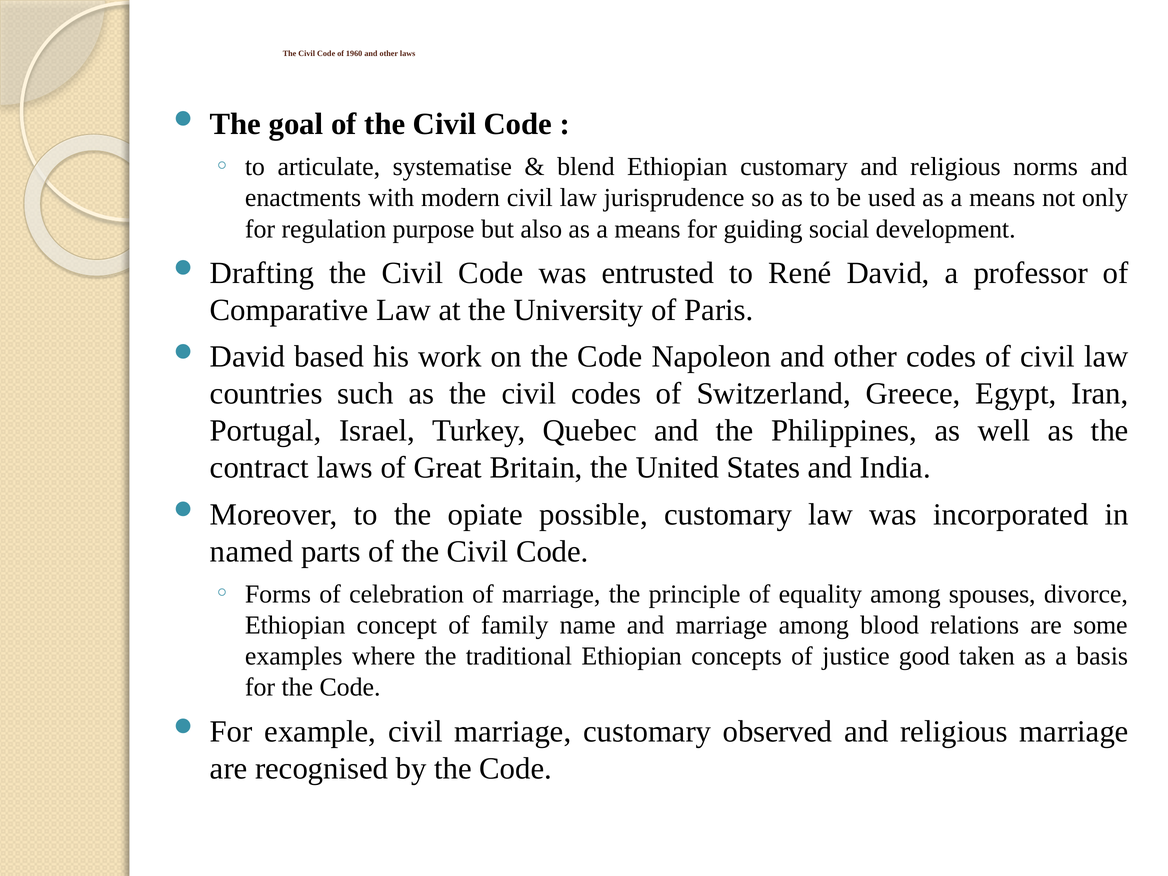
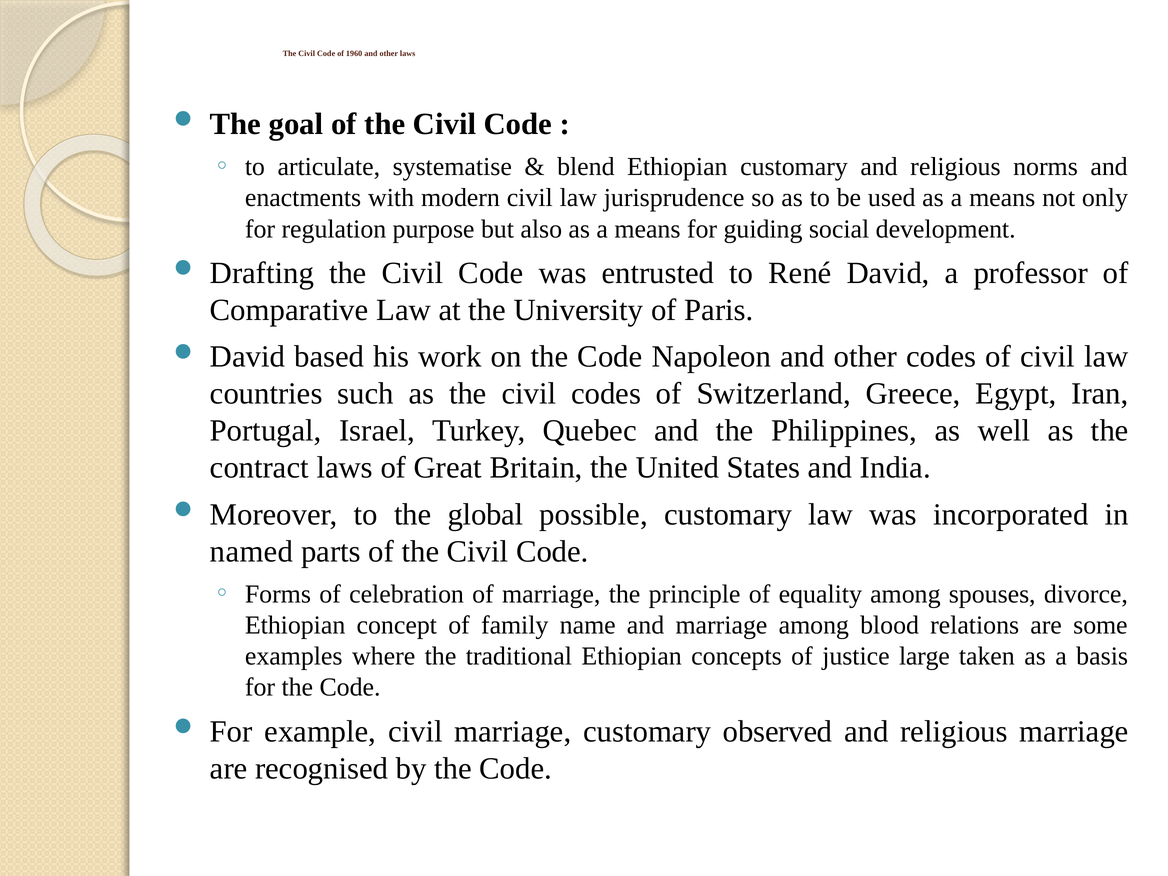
opiate: opiate -> global
good: good -> large
